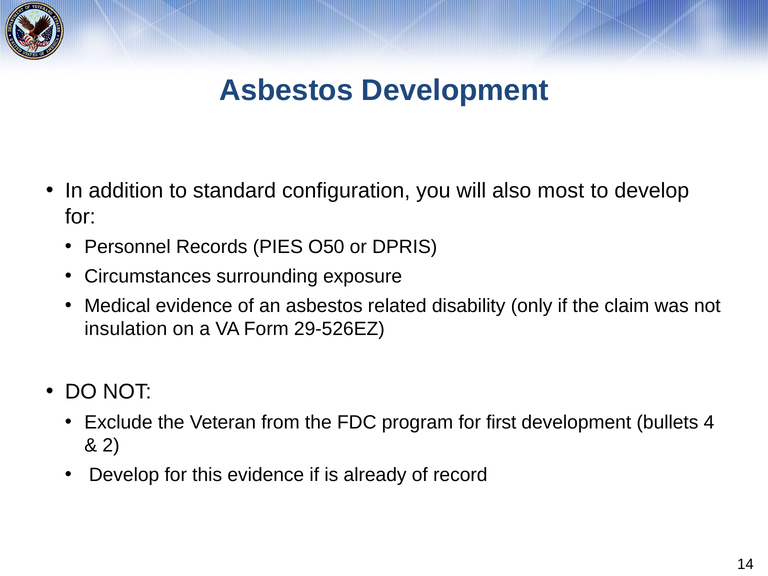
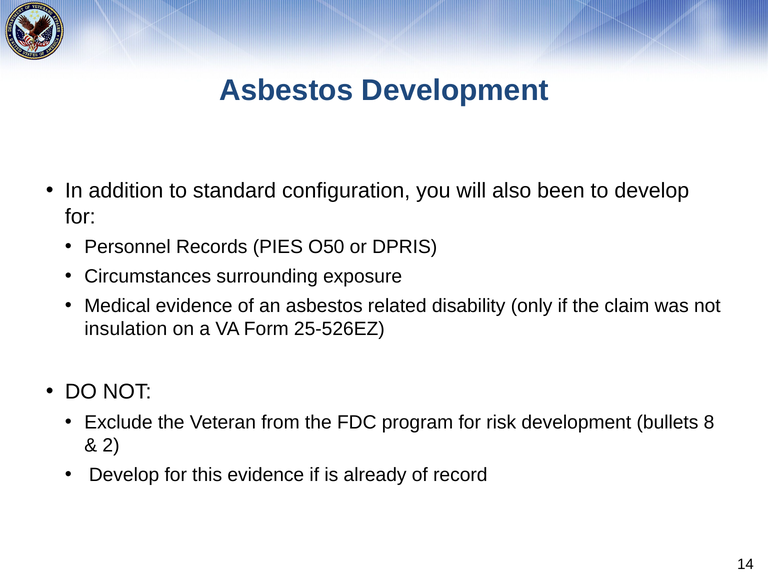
most: most -> been
29-526EZ: 29-526EZ -> 25-526EZ
first: first -> risk
4: 4 -> 8
